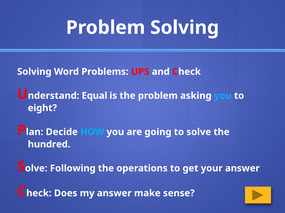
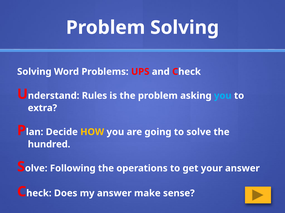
Equal: Equal -> Rules
eight: eight -> extra
HOW colour: light blue -> yellow
